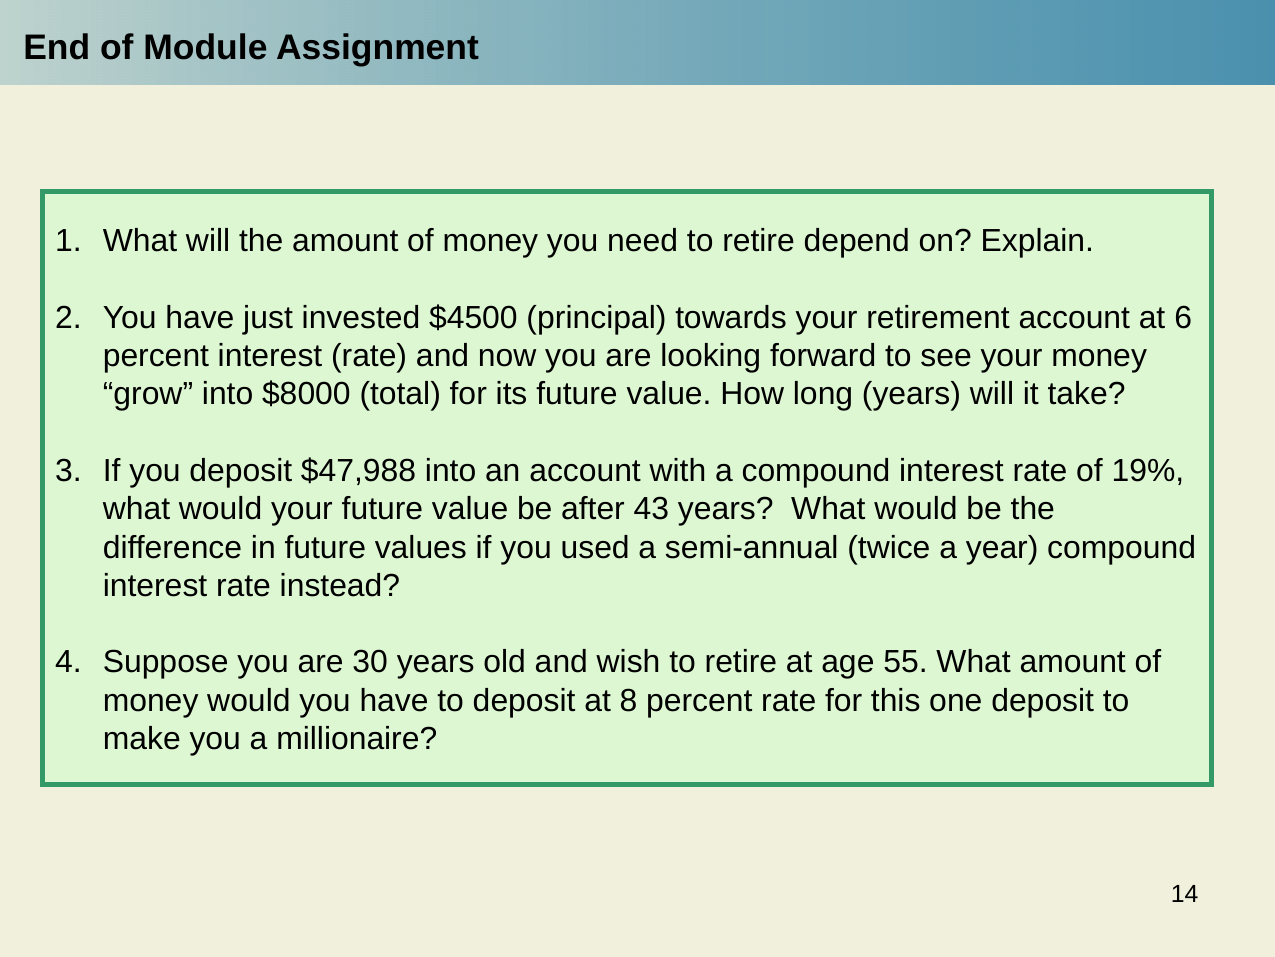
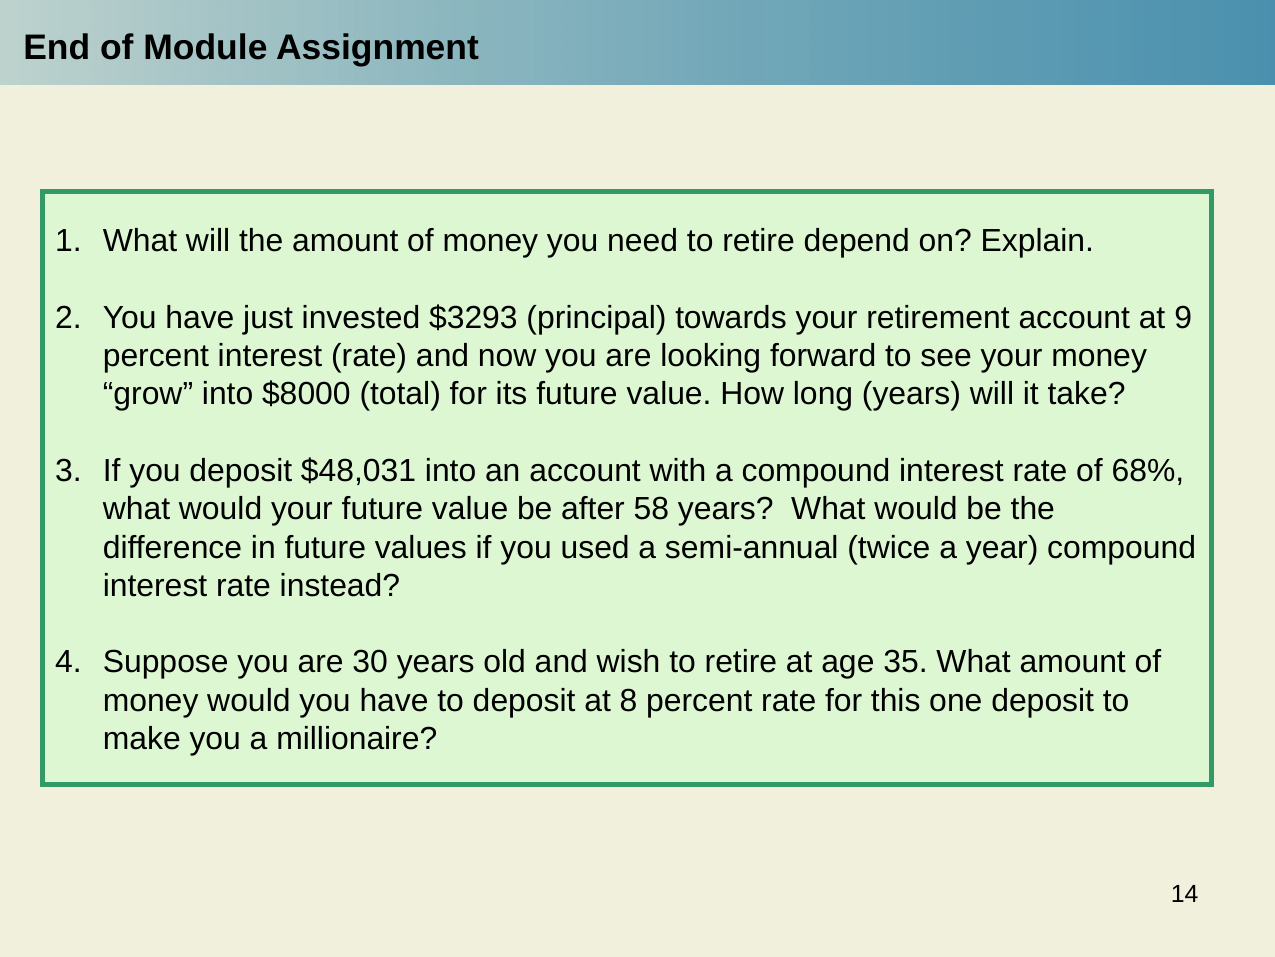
$4500: $4500 -> $3293
6: 6 -> 9
$47,988: $47,988 -> $48,031
19%: 19% -> 68%
43: 43 -> 58
55: 55 -> 35
